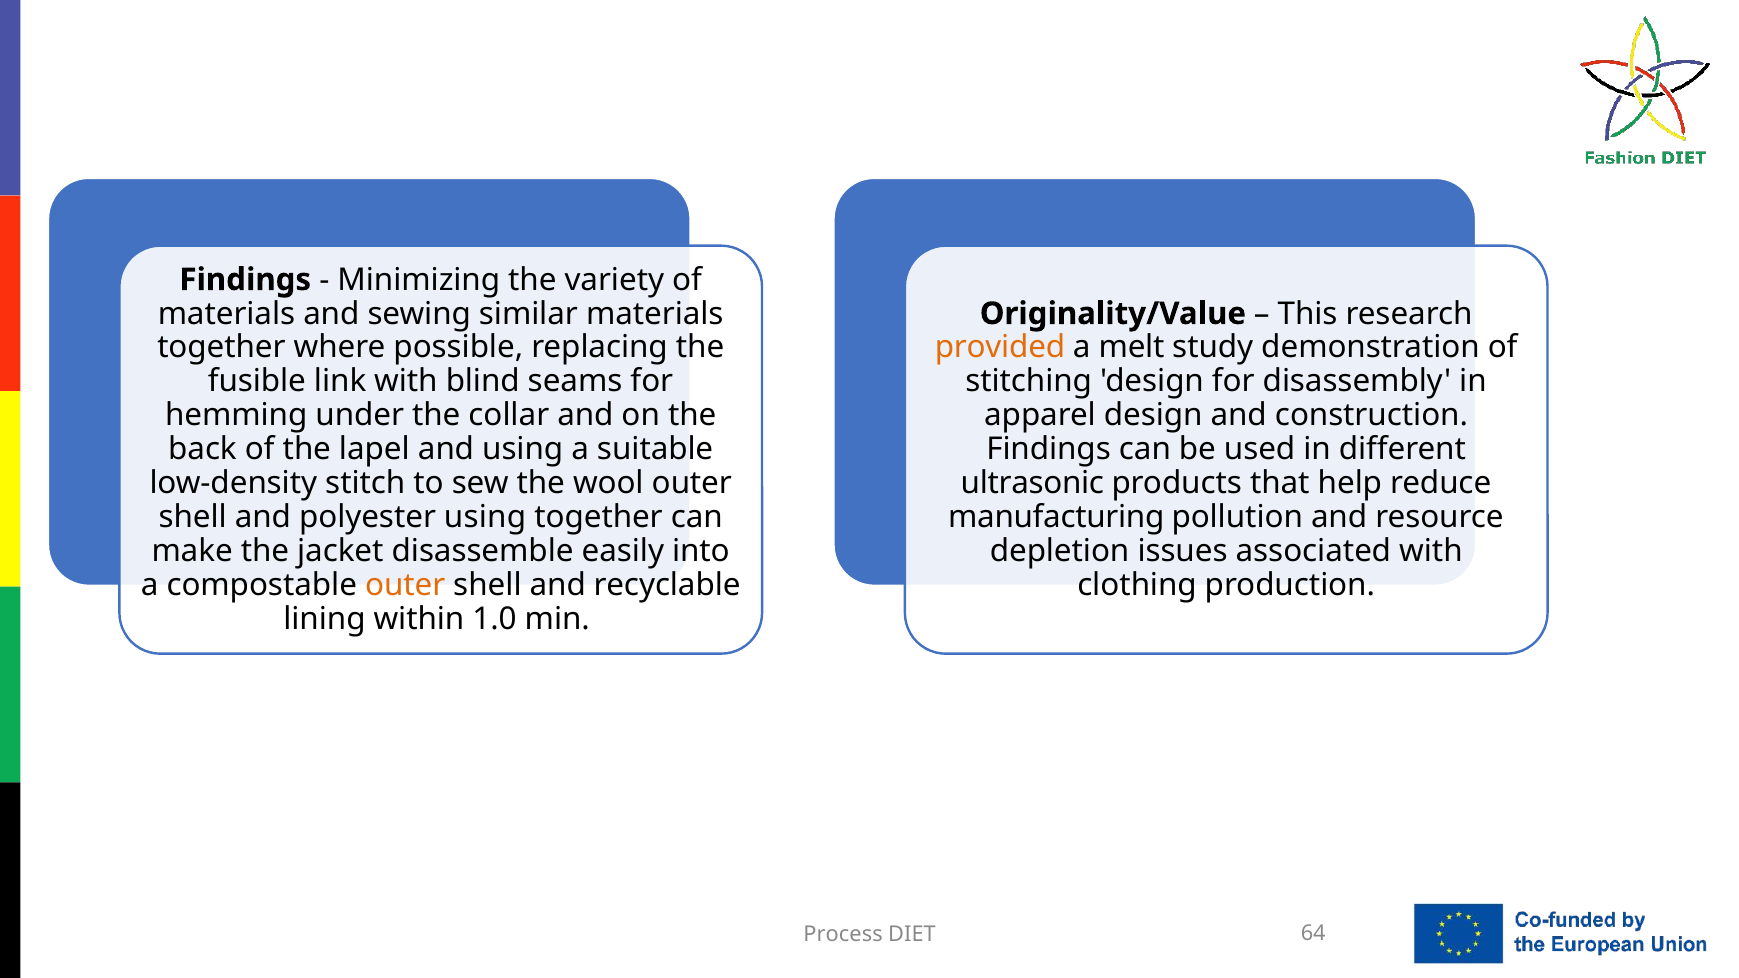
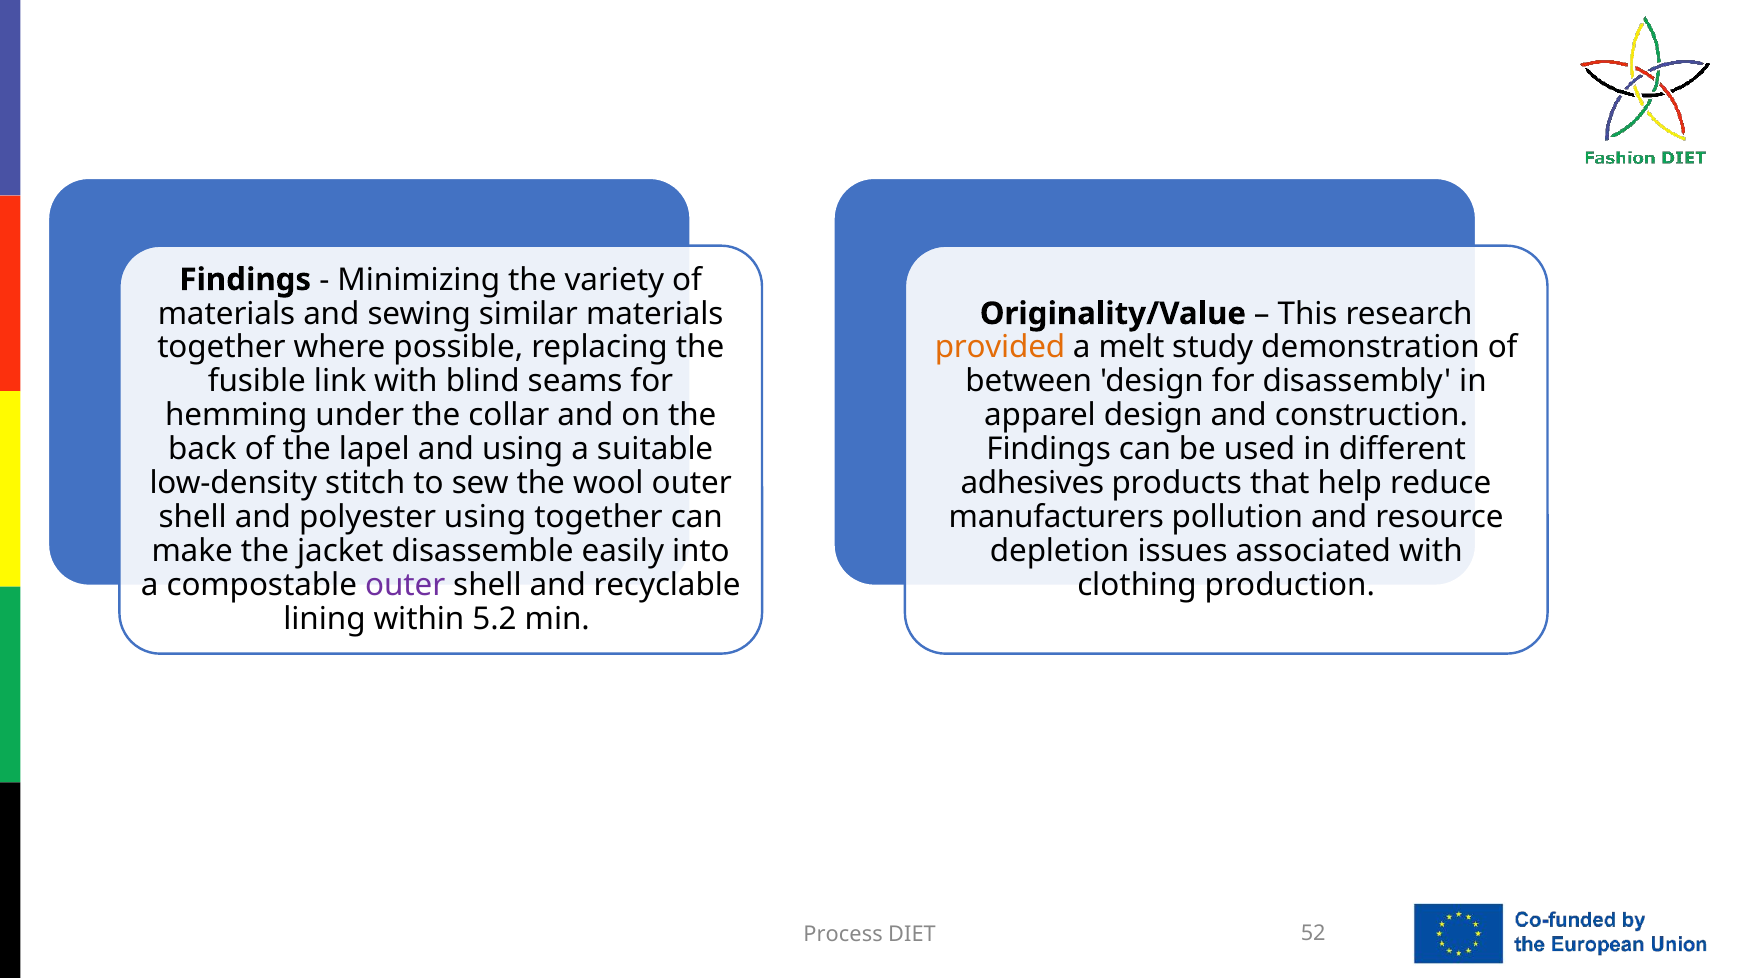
stitching: stitching -> between
ultrasonic: ultrasonic -> adhesives
manufacturing: manufacturing -> manufacturers
outer at (405, 585) colour: orange -> purple
1.0: 1.0 -> 5.2
64: 64 -> 52
